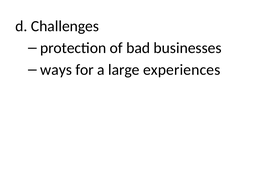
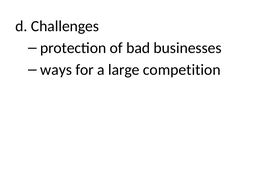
experiences: experiences -> competition
